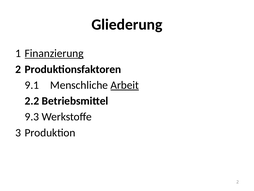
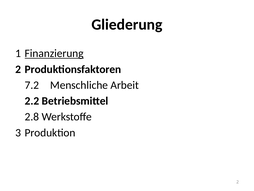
9.1: 9.1 -> 7.2
Arbeit underline: present -> none
9.3: 9.3 -> 2.8
